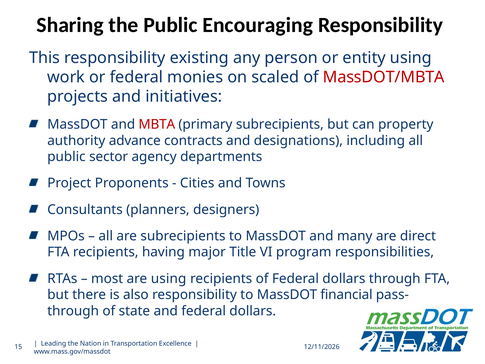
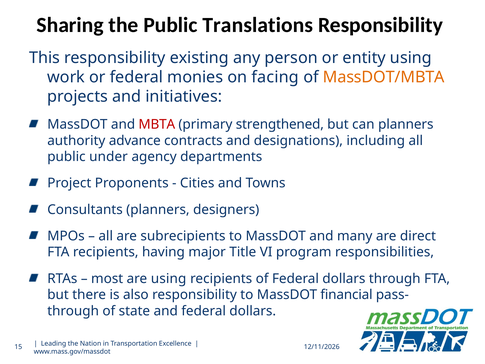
Encouraging: Encouraging -> Translations
scaled: scaled -> facing
MassDOT/MBTA colour: red -> orange
primary subrecipients: subrecipients -> strengthened
can property: property -> planners
sector: sector -> under
